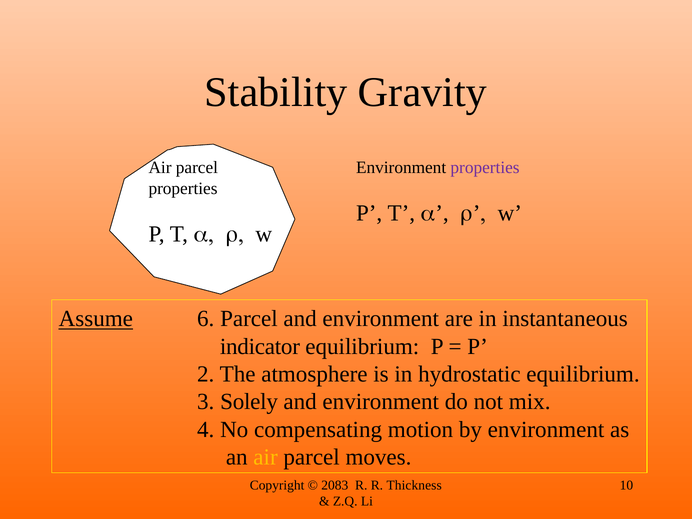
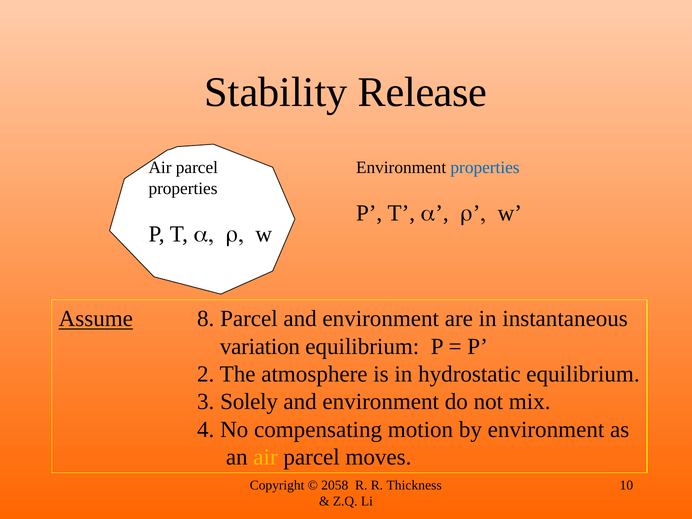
Gravity: Gravity -> Release
properties at (485, 168) colour: purple -> blue
6: 6 -> 8
indicator: indicator -> variation
2083: 2083 -> 2058
